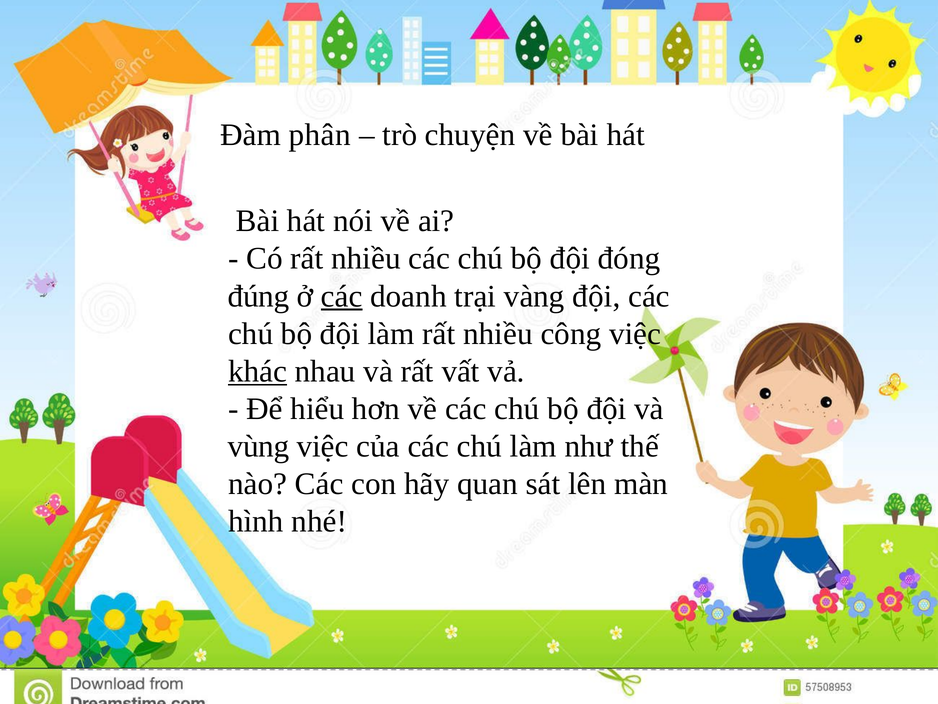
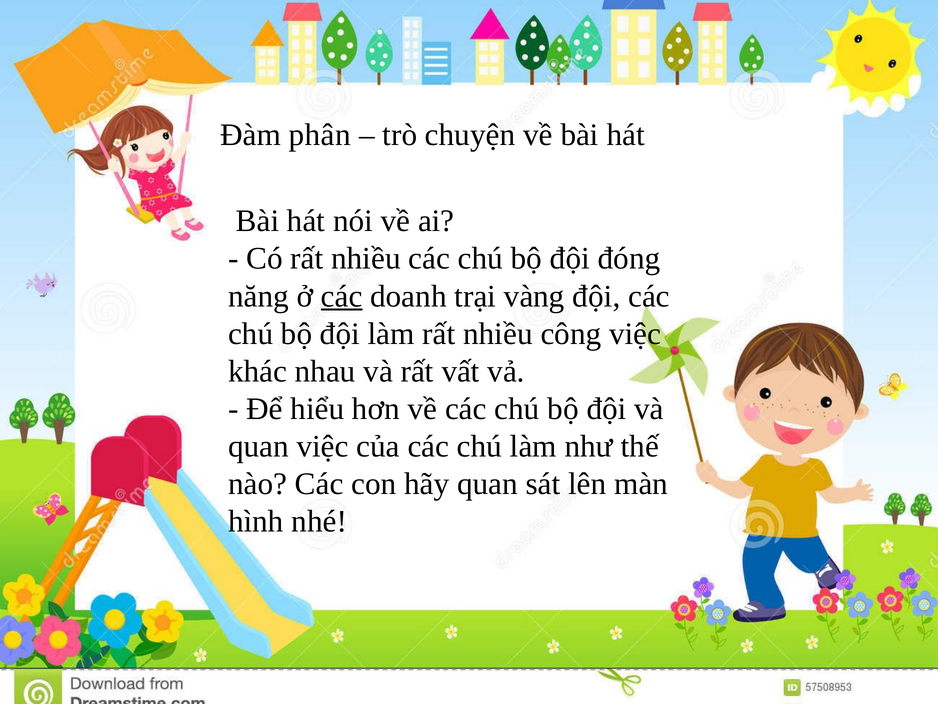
đúng: đúng -> năng
khác underline: present -> none
vùng at (259, 446): vùng -> quan
